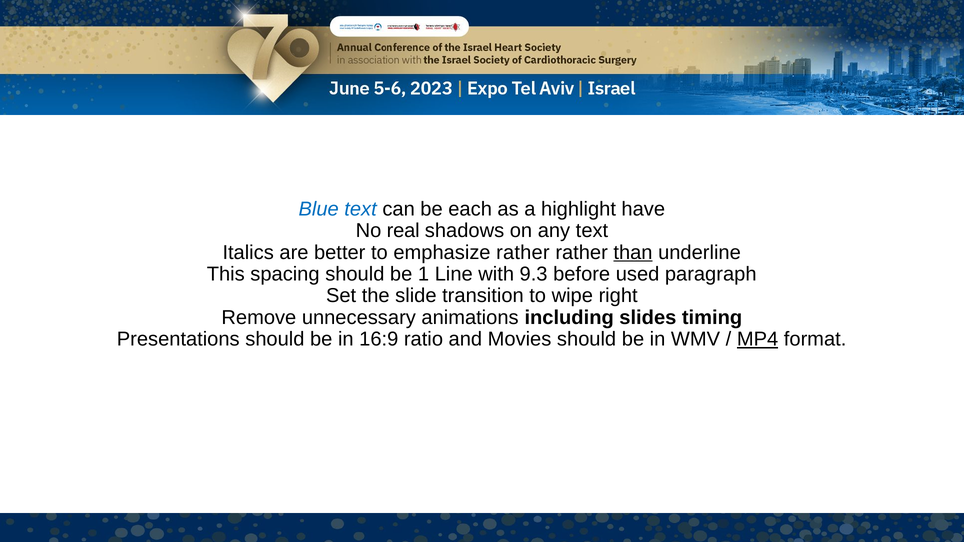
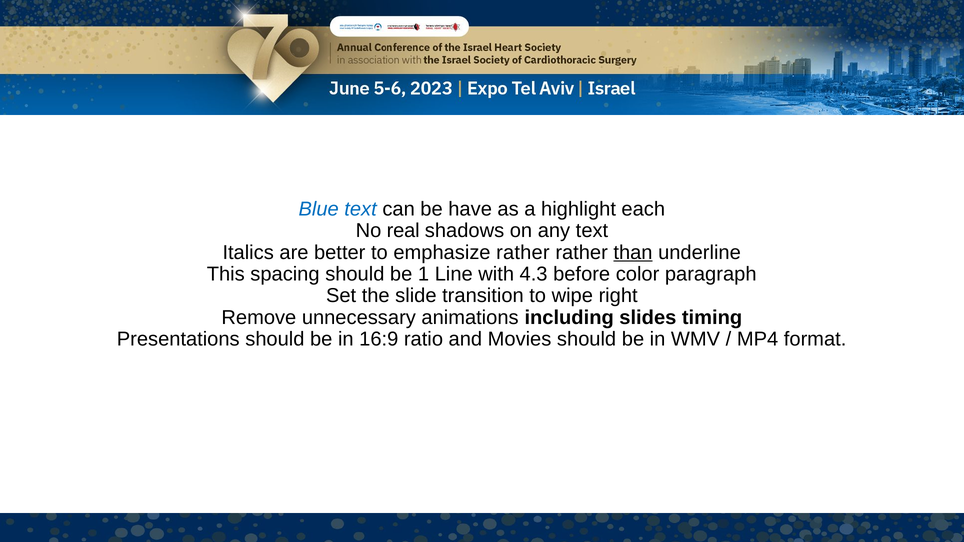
each: each -> have
have: have -> each
9.3: 9.3 -> 4.3
used: used -> color
MP4 underline: present -> none
